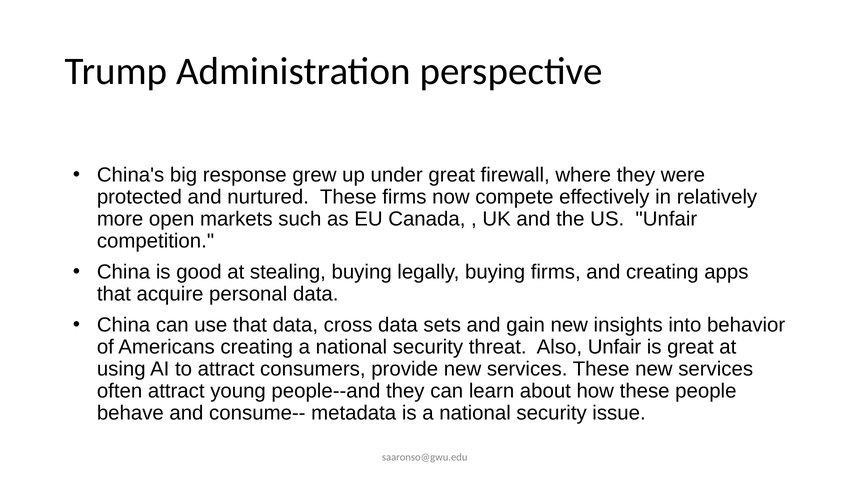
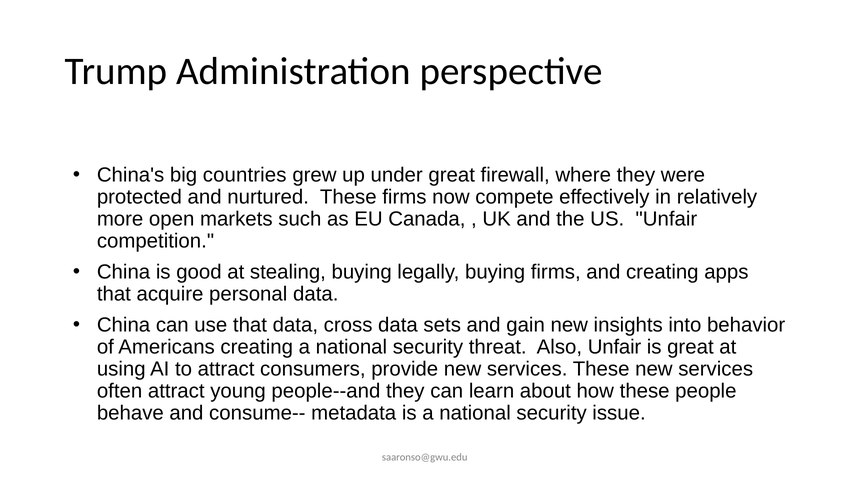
response: response -> countries
